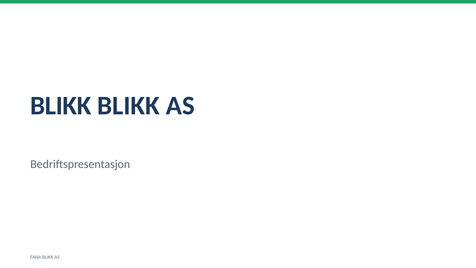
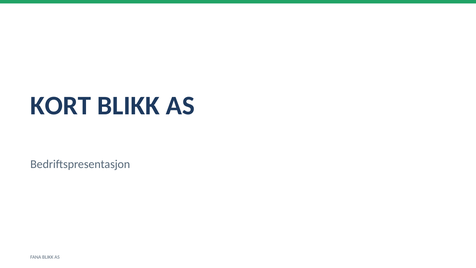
BLIKK at (61, 106): BLIKK -> KORT
